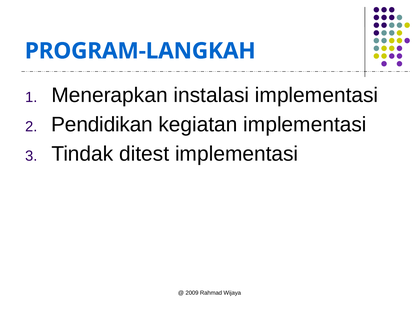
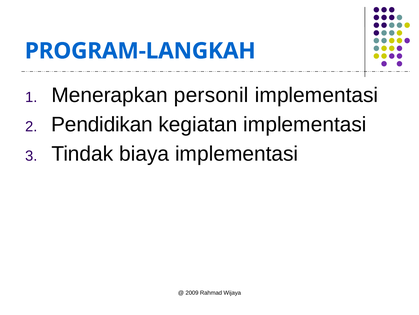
instalasi: instalasi -> personil
ditest: ditest -> biaya
